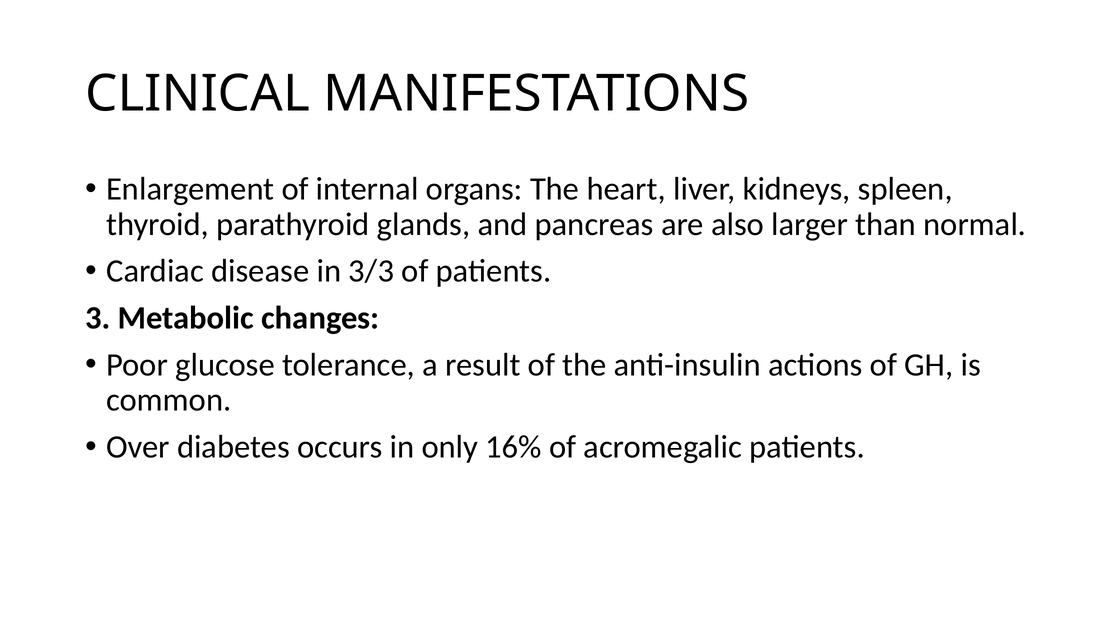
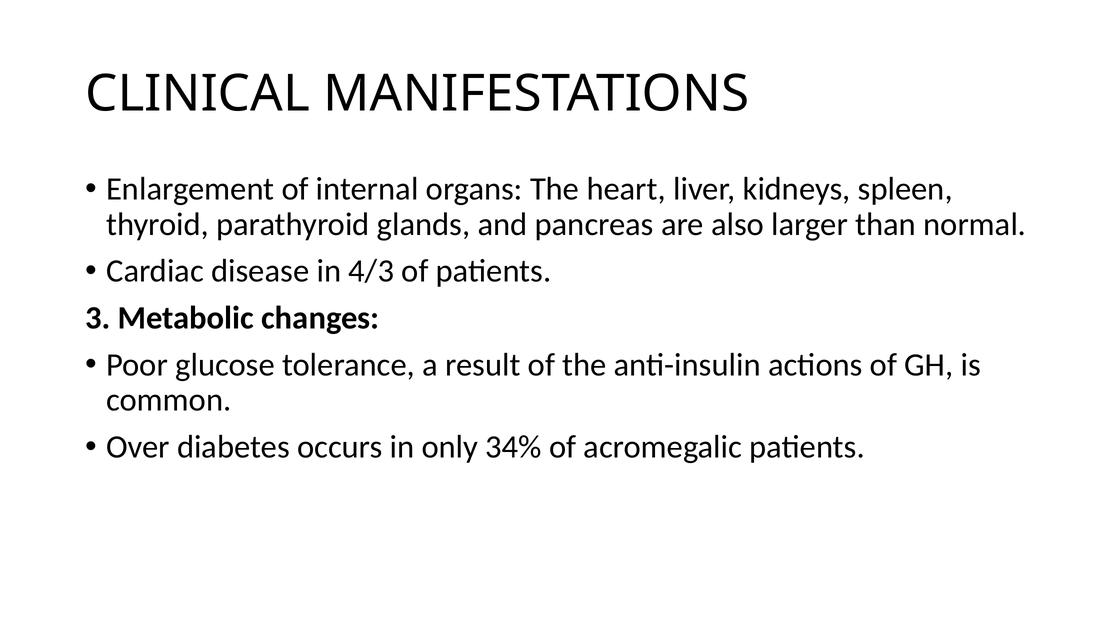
3/3: 3/3 -> 4/3
16%: 16% -> 34%
